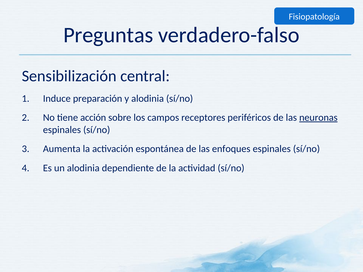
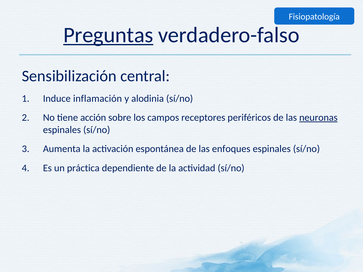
Preguntas underline: none -> present
preparación: preparación -> inflamación
un alodinia: alodinia -> práctica
